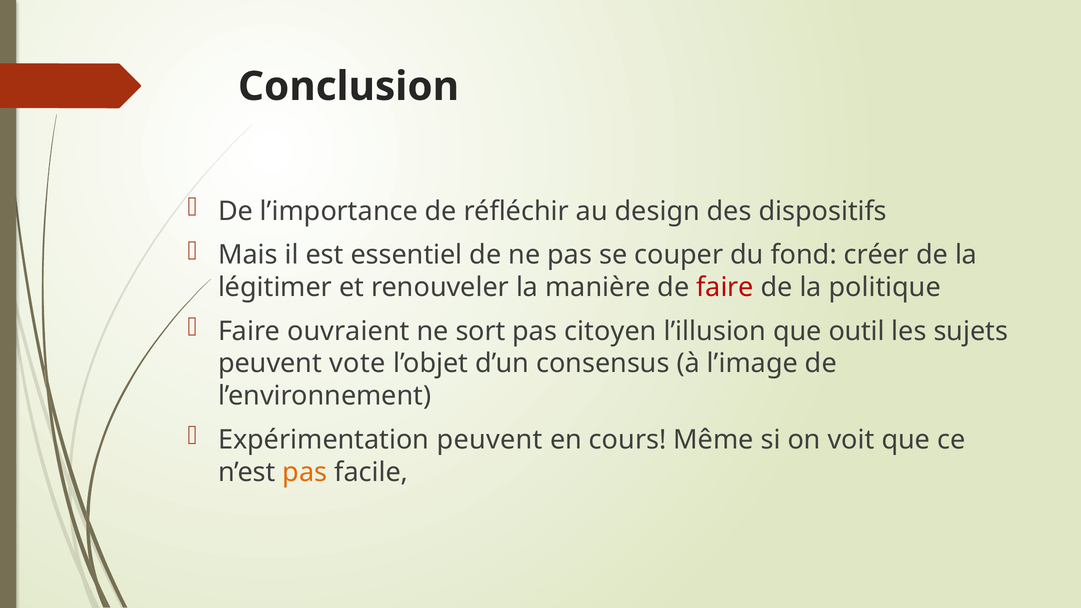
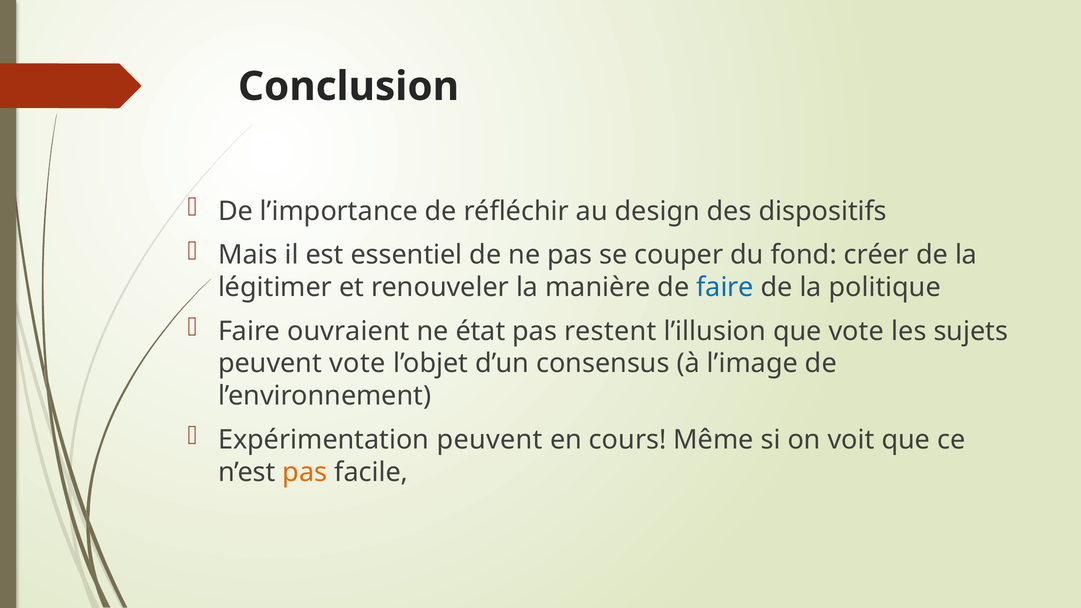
faire at (725, 287) colour: red -> blue
sort: sort -> état
citoyen: citoyen -> restent
que outil: outil -> vote
